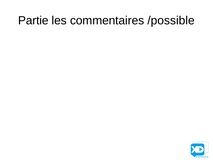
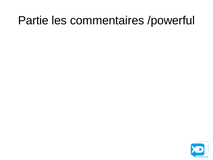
/possible: /possible -> /powerful
